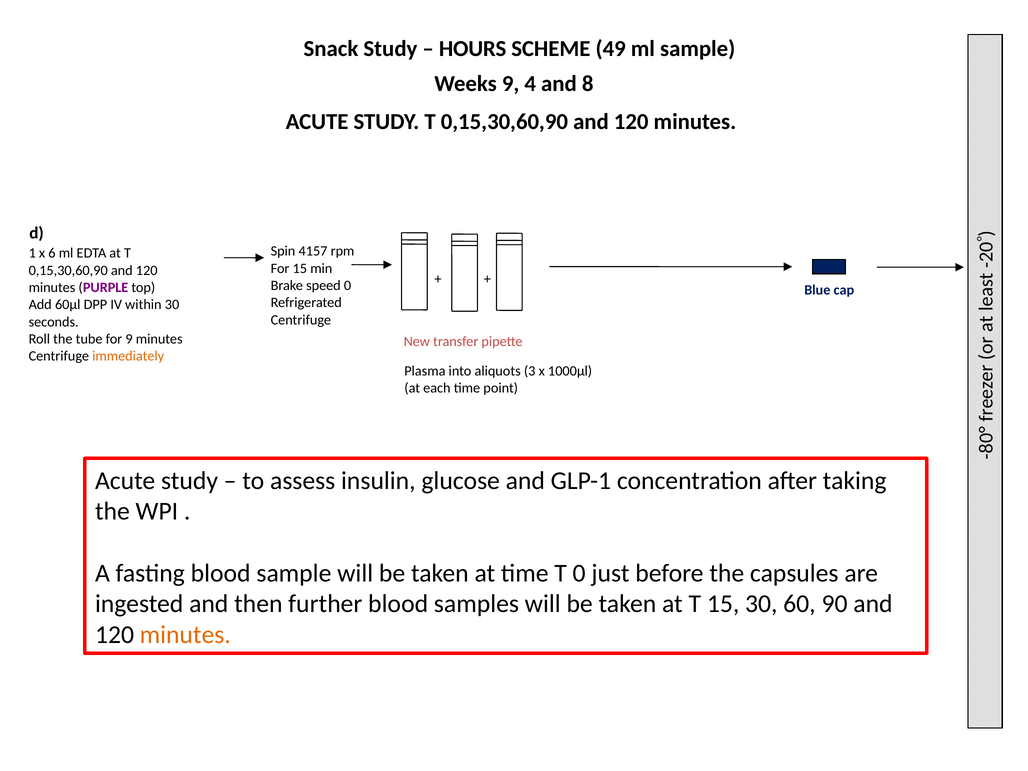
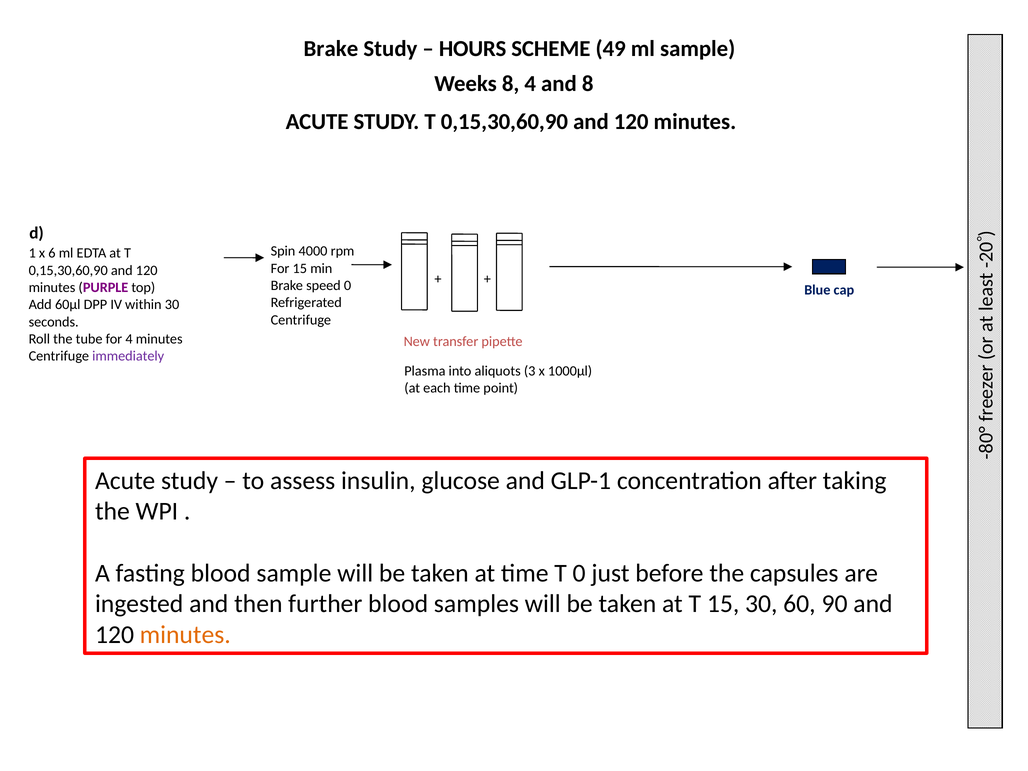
Snack at (331, 49): Snack -> Brake
Weeks 9: 9 -> 8
4157: 4157 -> 4000
for 9: 9 -> 4
immediately colour: orange -> purple
